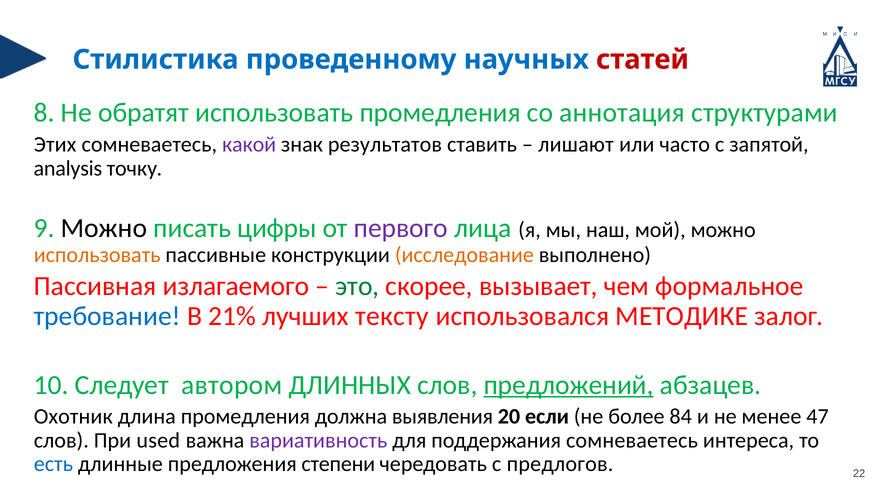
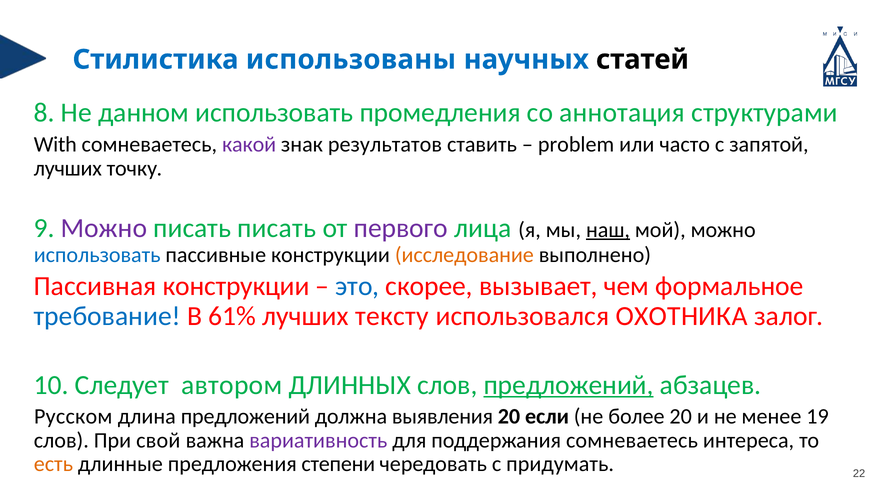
проведенному: проведенному -> использованы
статей colour: red -> black
обратят: обратят -> данном
Этих: Этих -> With
лишают: лишают -> problem
analysis at (68, 168): analysis -> лучших
Можно at (104, 228) colour: black -> purple
писать цифры: цифры -> писать
наш underline: none -> present
использовать at (97, 255) colour: orange -> blue
Пассивная излагаемого: излагаемого -> конструкции
это colour: green -> blue
21%: 21% -> 61%
МЕТОДИКЕ: МЕТОДИКЕ -> ОХОТНИКА
Охотник: Охотник -> Русском
длина промедления: промедления -> предложений
более 84: 84 -> 20
47: 47 -> 19
used: used -> свой
есть colour: blue -> orange
предлогов: предлогов -> придумать
